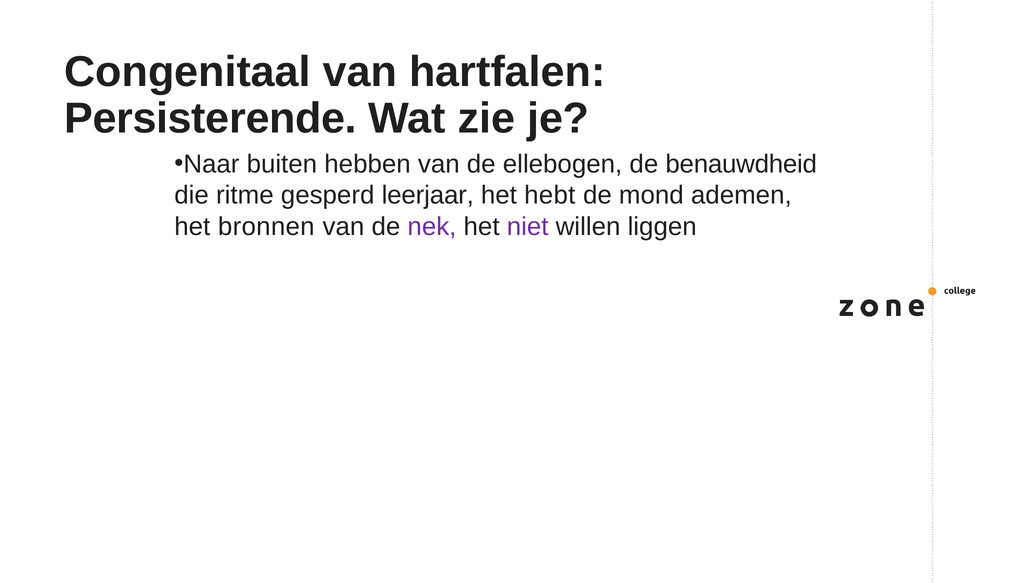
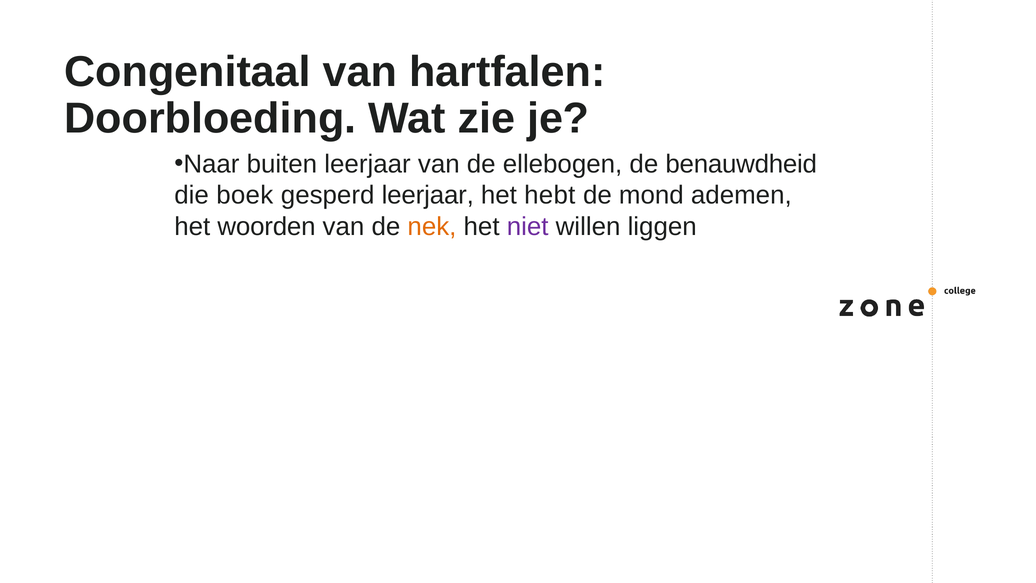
Persisterende: Persisterende -> Doorbloeding
buiten hebben: hebben -> leerjaar
ritme: ritme -> boek
bronnen: bronnen -> woorden
nek colour: purple -> orange
